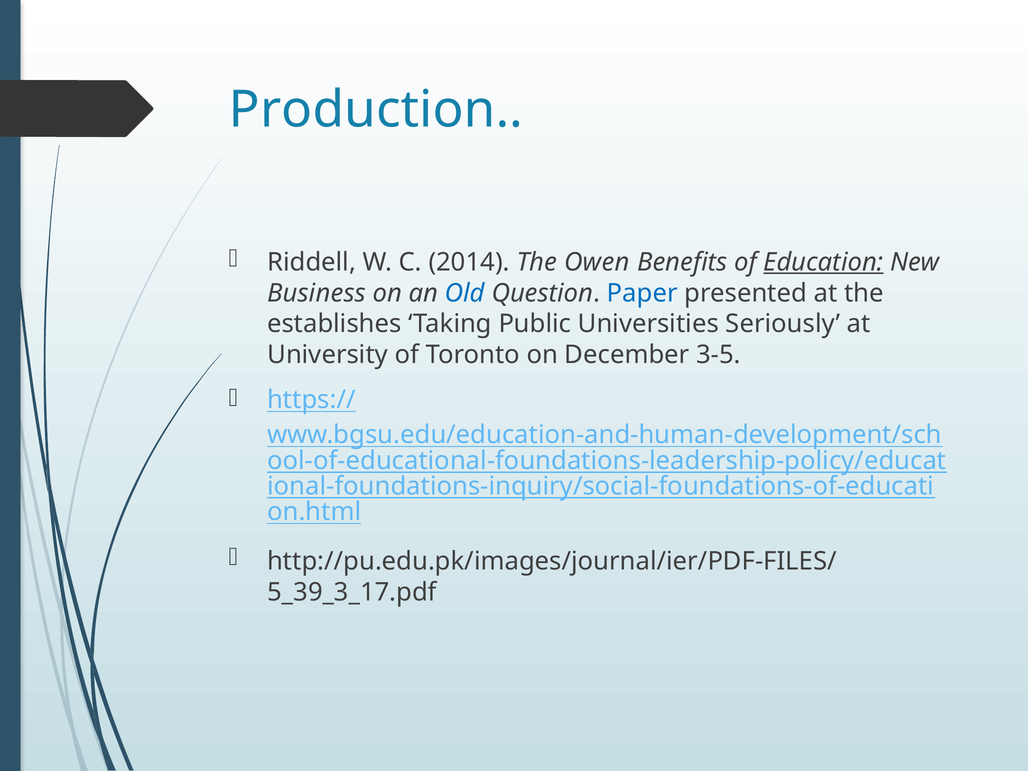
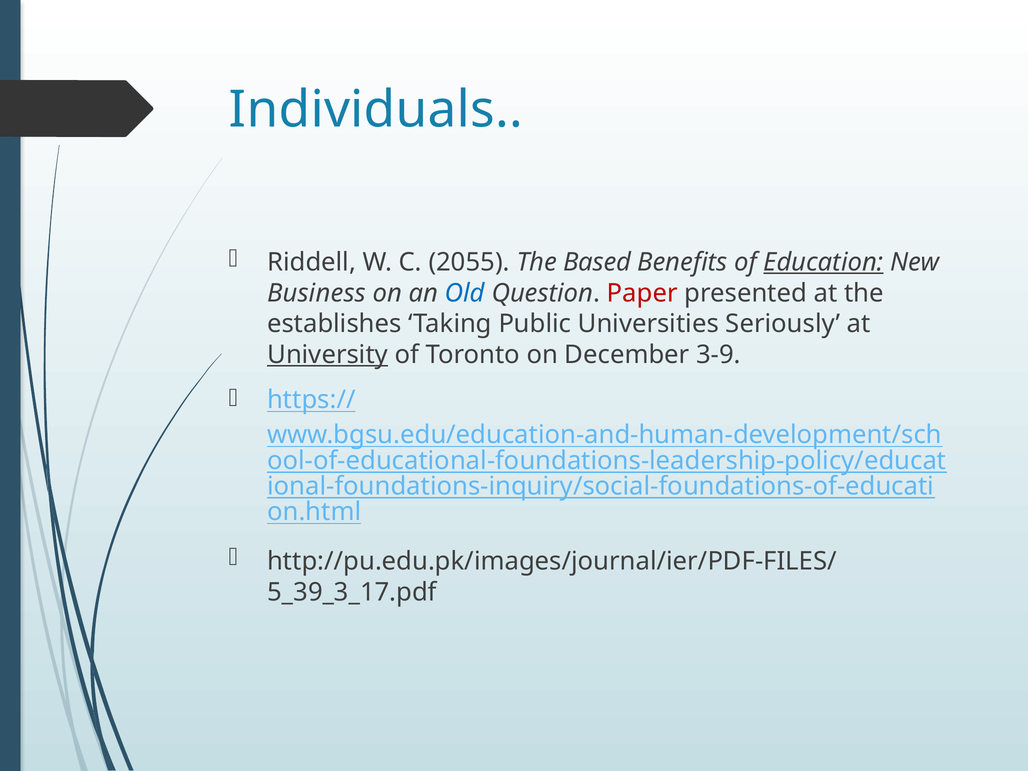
Production: Production -> Individuals
2014: 2014 -> 2055
Owen: Owen -> Based
Paper colour: blue -> red
University underline: none -> present
3-5: 3-5 -> 3-9
